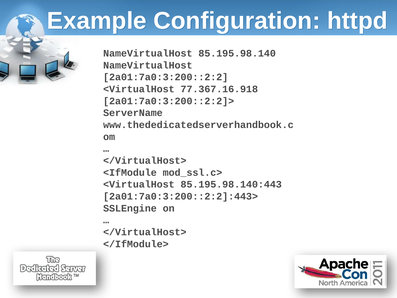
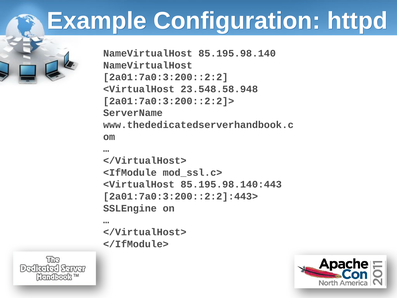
77.367.16.918: 77.367.16.918 -> 23.548.58.948
